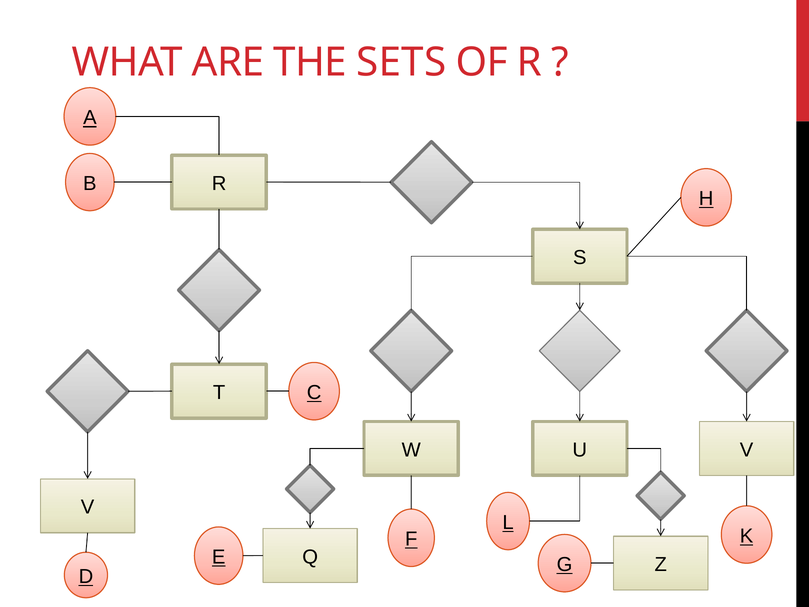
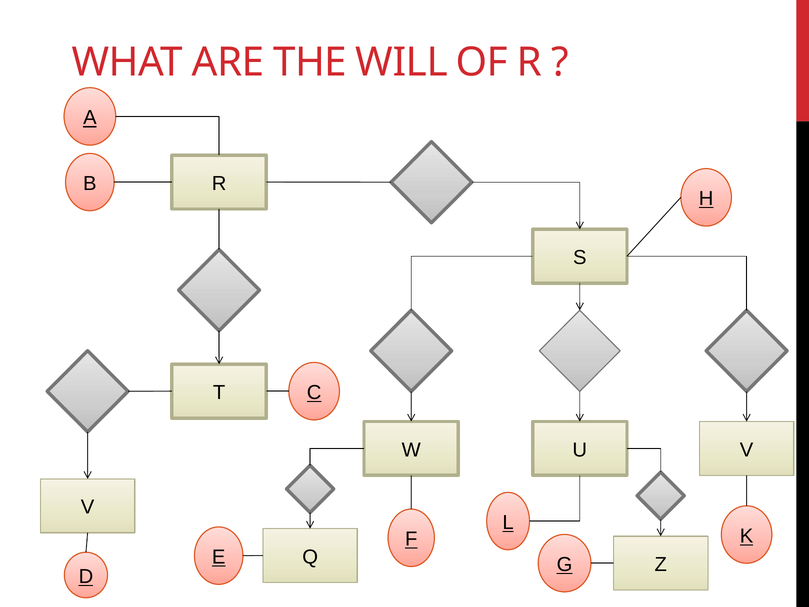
SETS: SETS -> WILL
